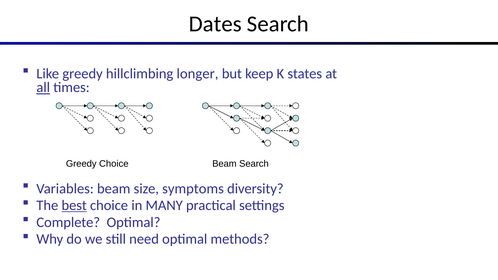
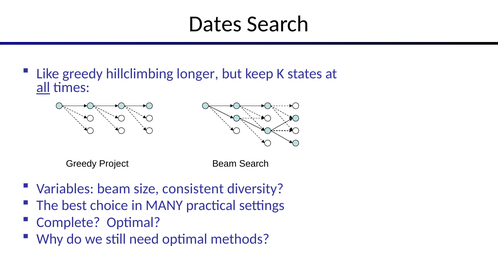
Greedy Choice: Choice -> Project
symptoms: symptoms -> consistent
best underline: present -> none
